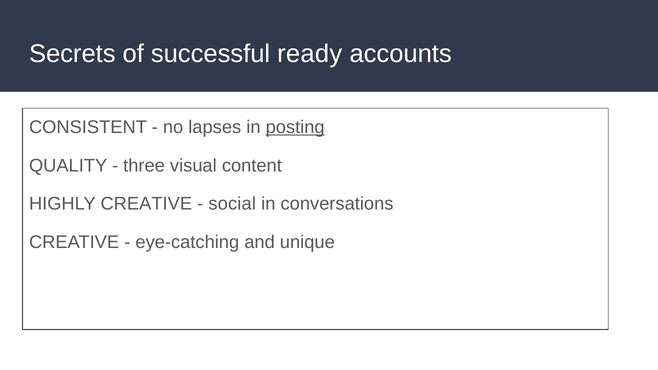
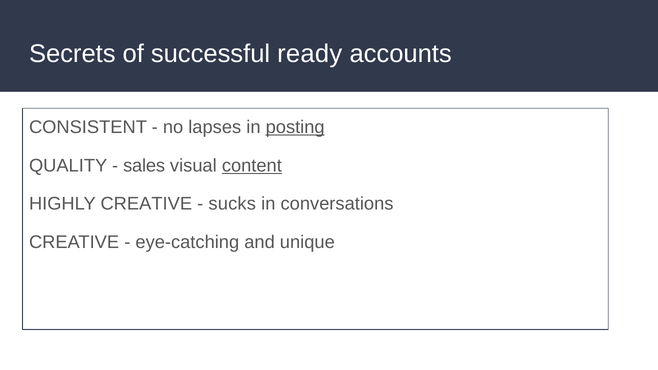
three: three -> sales
content underline: none -> present
social: social -> sucks
